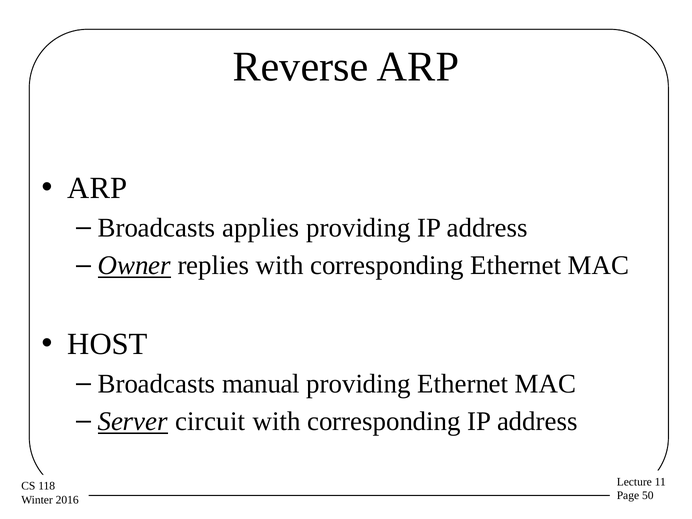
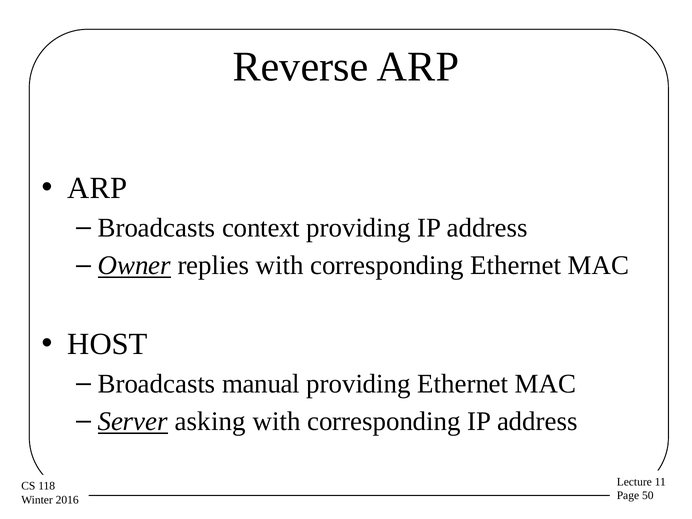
applies: applies -> context
circuit: circuit -> asking
